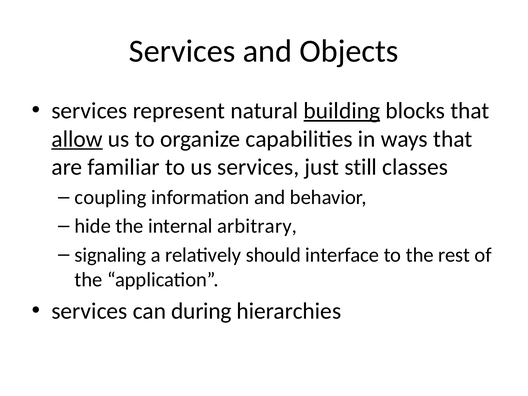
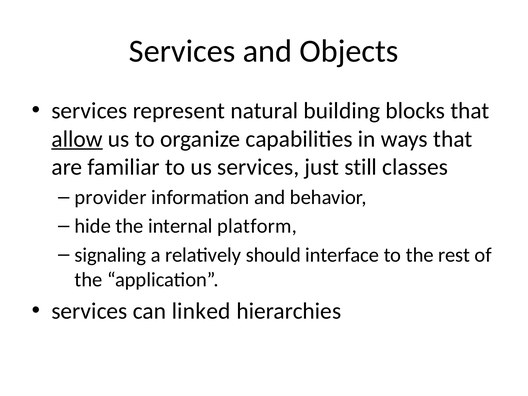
building underline: present -> none
coupling: coupling -> provider
arbitrary: arbitrary -> platform
during: during -> linked
